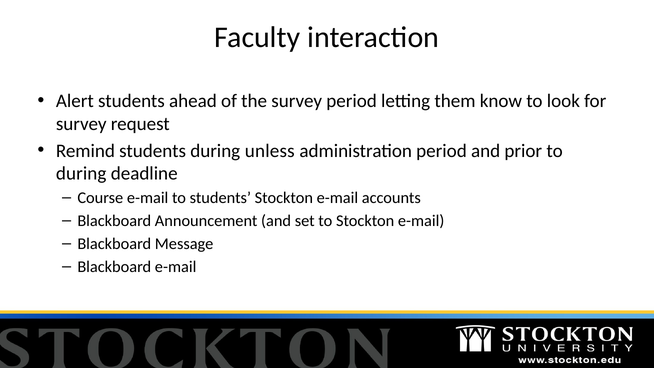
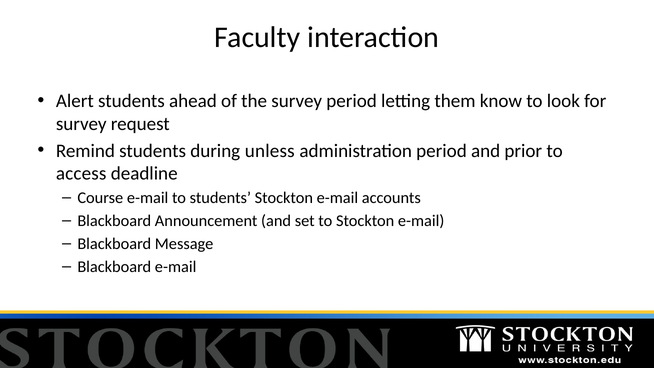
during at (81, 174): during -> access
